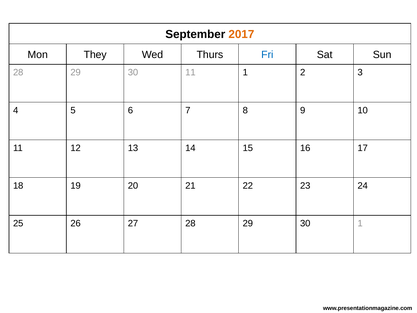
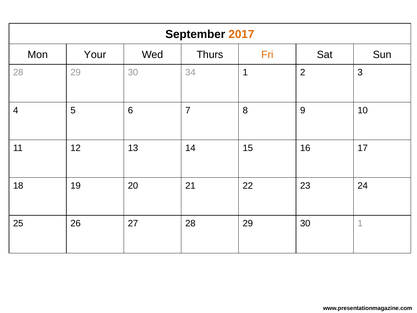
They: They -> Your
Fri colour: blue -> orange
30 11: 11 -> 34
